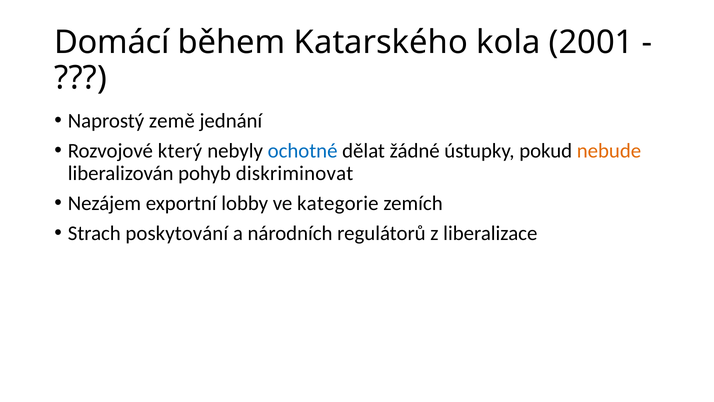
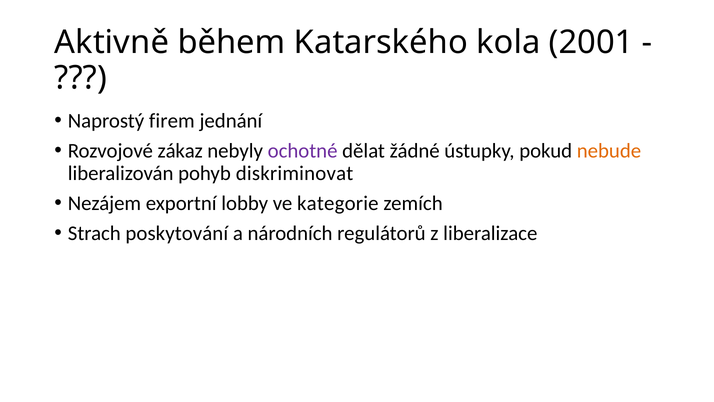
Domácí: Domácí -> Aktivně
země: země -> firem
který: který -> zákaz
ochotné colour: blue -> purple
